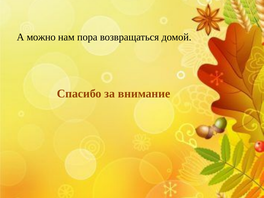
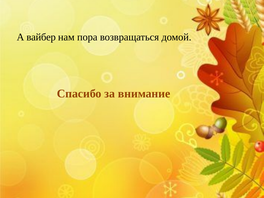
можно: можно -> вайбер
